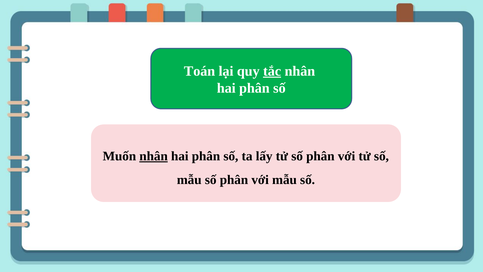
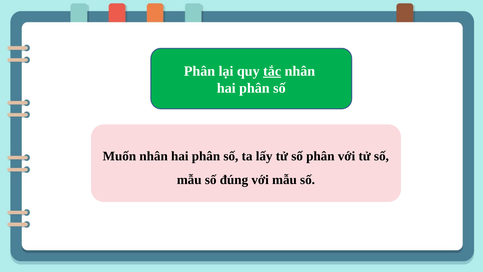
Toán at (200, 71): Toán -> Phân
nhân at (154, 156) underline: present -> none
mẫu số phân: phân -> đúng
